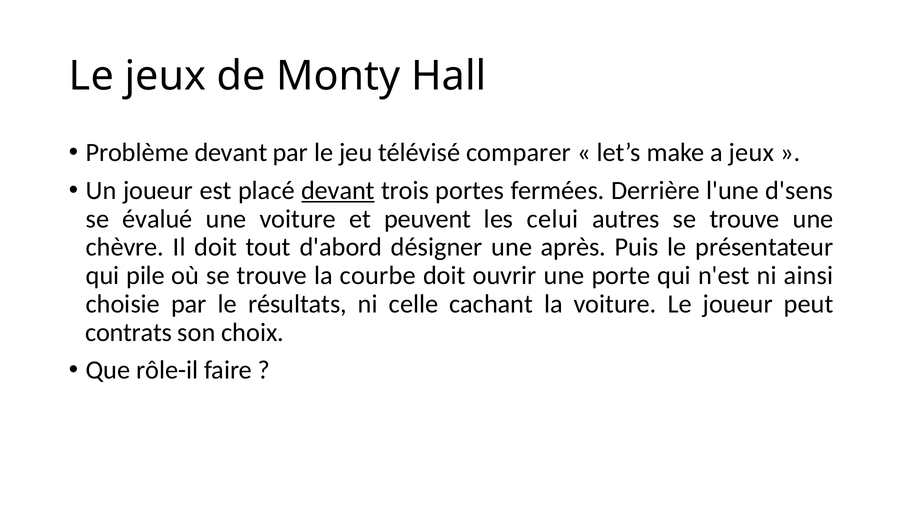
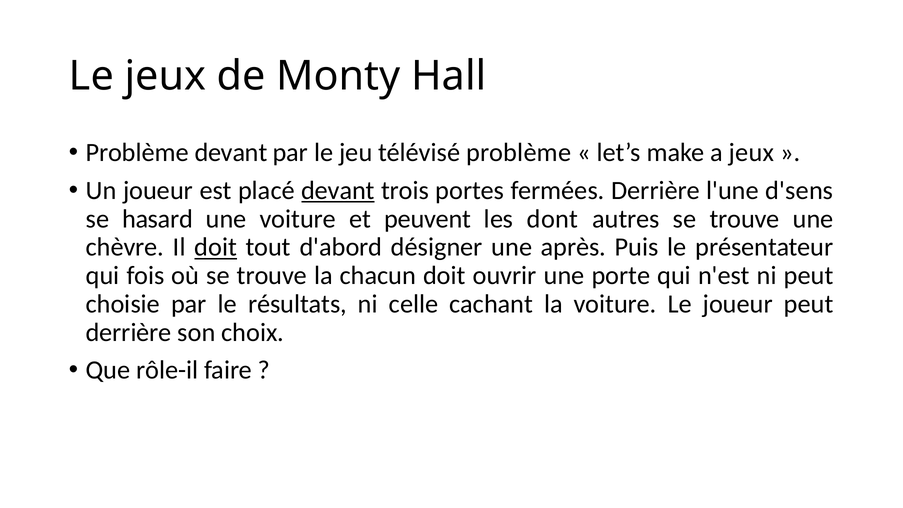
télévisé comparer: comparer -> problème
évalué: évalué -> hasard
celui: celui -> dont
doit at (216, 247) underline: none -> present
pile: pile -> fois
courbe: courbe -> chacun
ni ainsi: ainsi -> peut
contrats at (129, 332): contrats -> derrière
